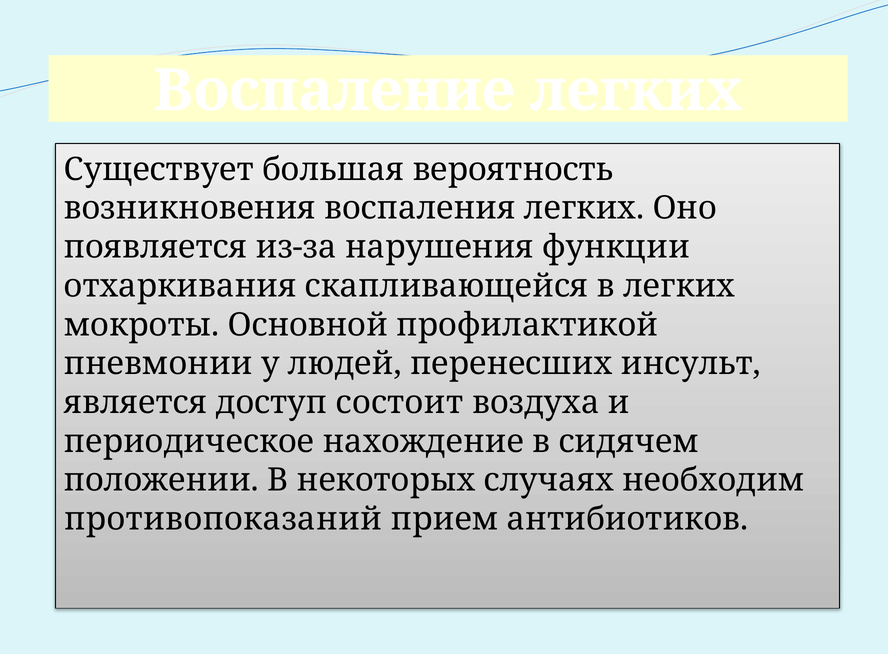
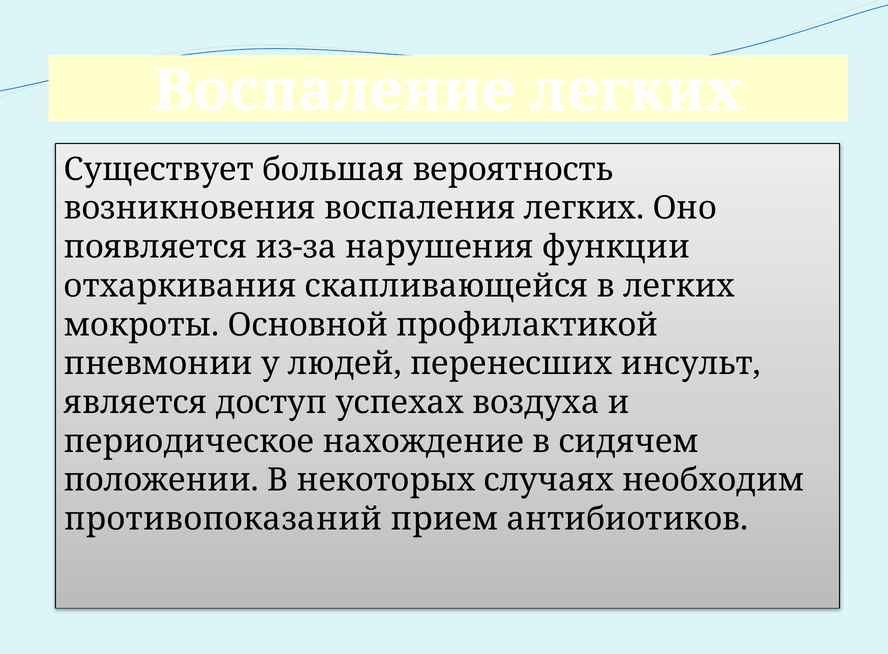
состоит: состоит -> успехах
